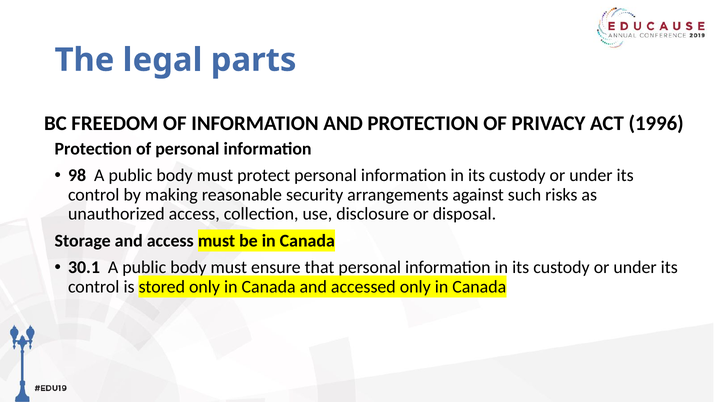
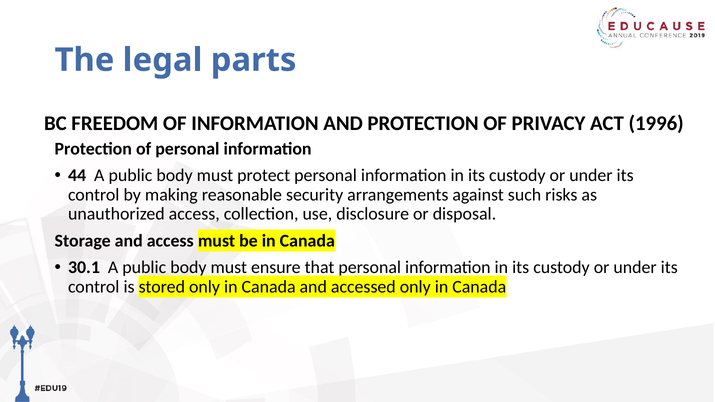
98: 98 -> 44
